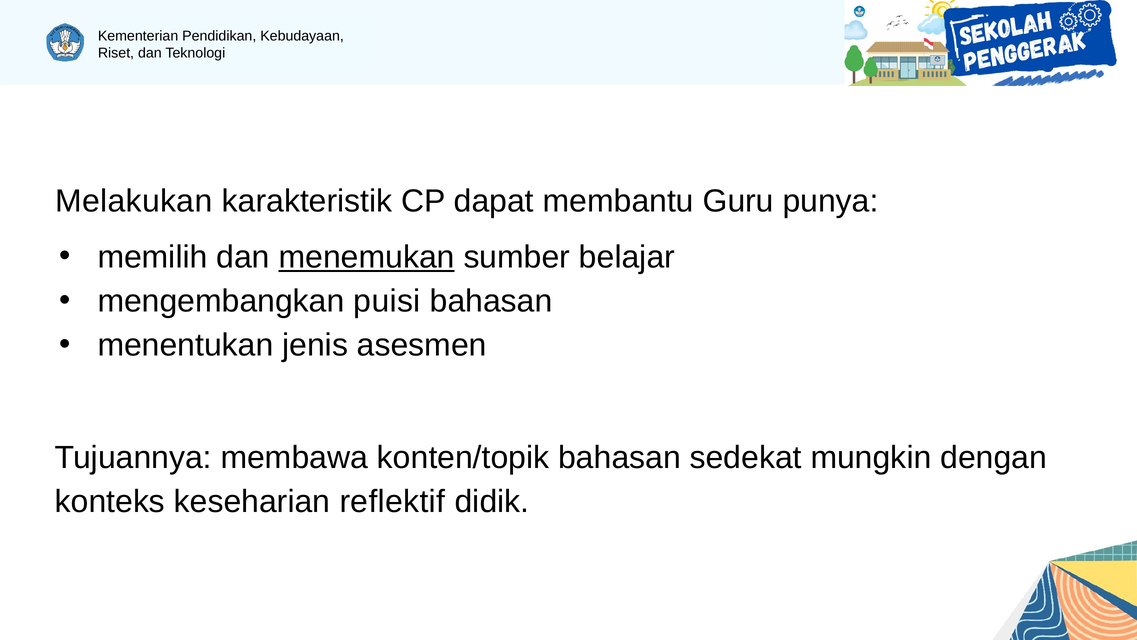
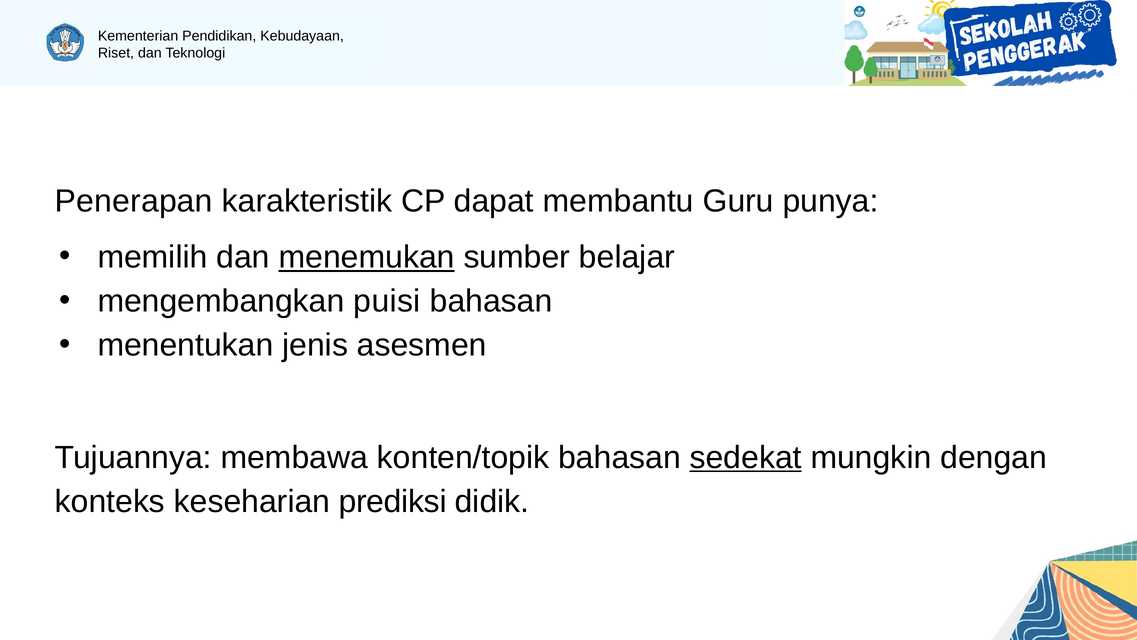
Melakukan: Melakukan -> Penerapan
sedekat underline: none -> present
reflektif: reflektif -> prediksi
